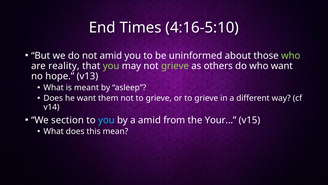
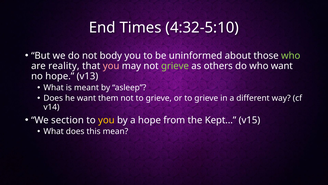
4:16-5:10: 4:16-5:10 -> 4:32-5:10
not amid: amid -> body
you at (111, 66) colour: light green -> pink
you at (106, 120) colour: light blue -> yellow
a amid: amid -> hope
Your…: Your… -> Kept…
